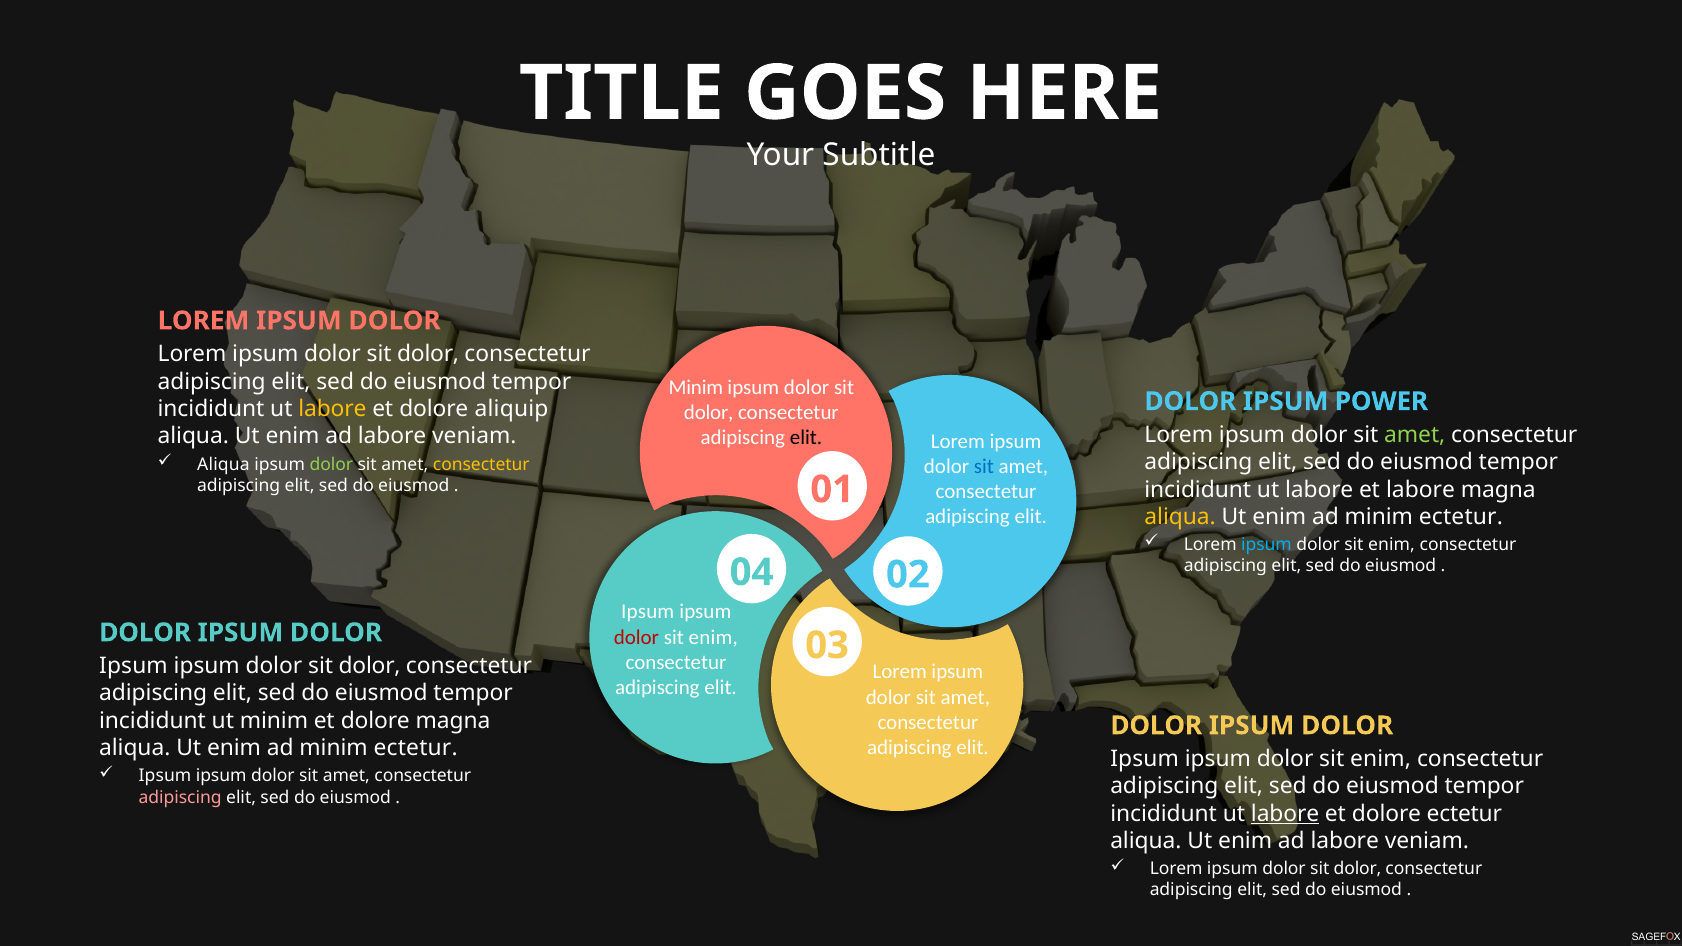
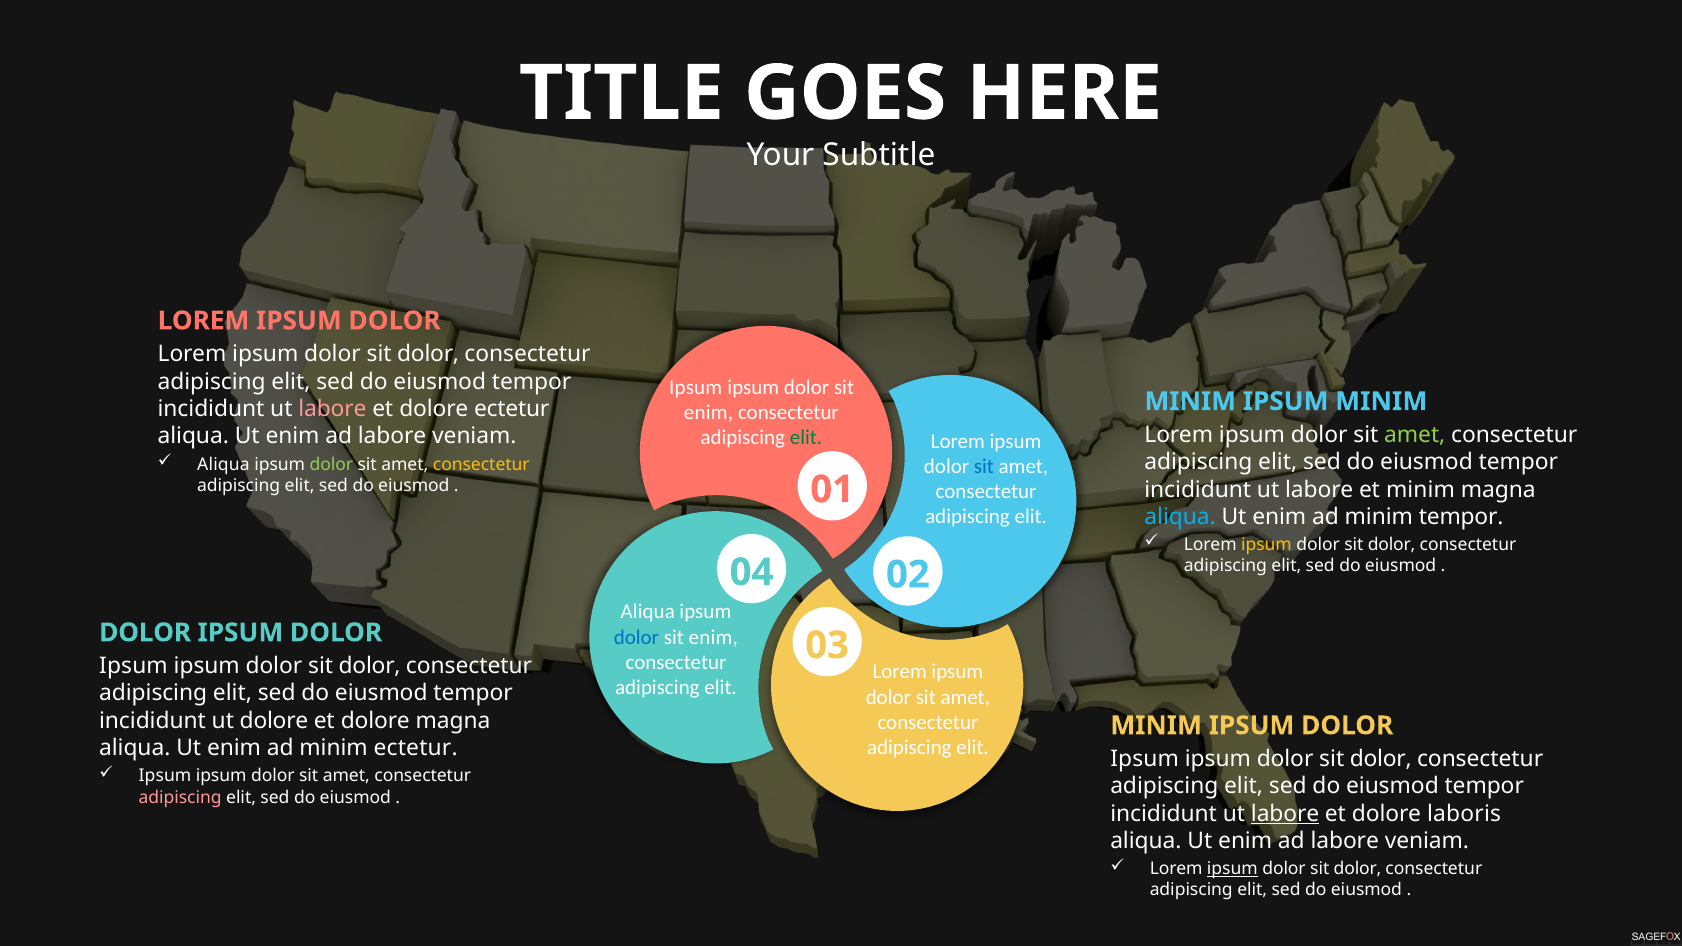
Minim at (696, 387): Minim -> Ipsum
DOLOR at (1190, 401): DOLOR -> MINIM
IPSUM POWER: POWER -> MINIM
labore at (332, 409) colour: yellow -> pink
dolore aliquip: aliquip -> ectetur
dolor at (709, 412): dolor -> enim
elit at (806, 438) colour: black -> green
et labore: labore -> minim
aliqua at (1180, 517) colour: yellow -> light blue
ectetur at (1461, 517): ectetur -> tempor
ipsum at (1266, 545) colour: light blue -> yellow
enim at (1391, 545): enim -> dolor
Ipsum at (648, 612): Ipsum -> Aliqua
dolor at (636, 637) colour: red -> blue
ut minim: minim -> dolore
DOLOR at (1156, 726): DOLOR -> MINIM
enim at (1381, 759): enim -> dolor
dolore ectetur: ectetur -> laboris
ipsum at (1232, 869) underline: none -> present
